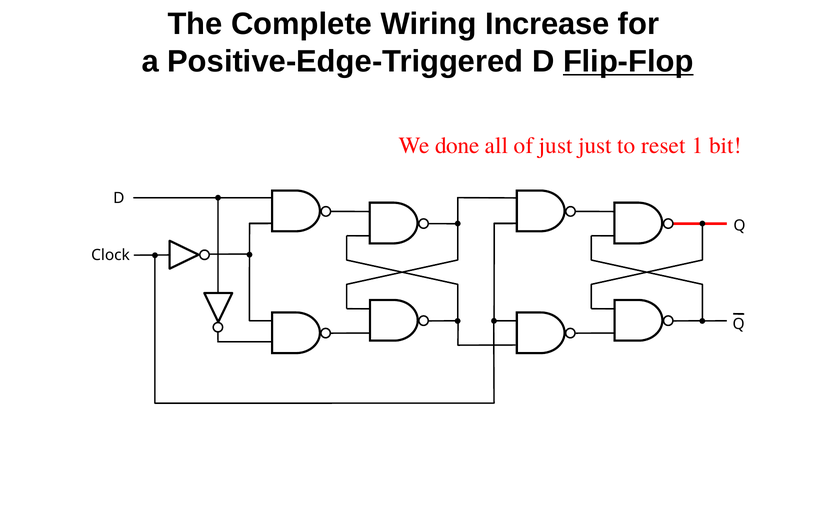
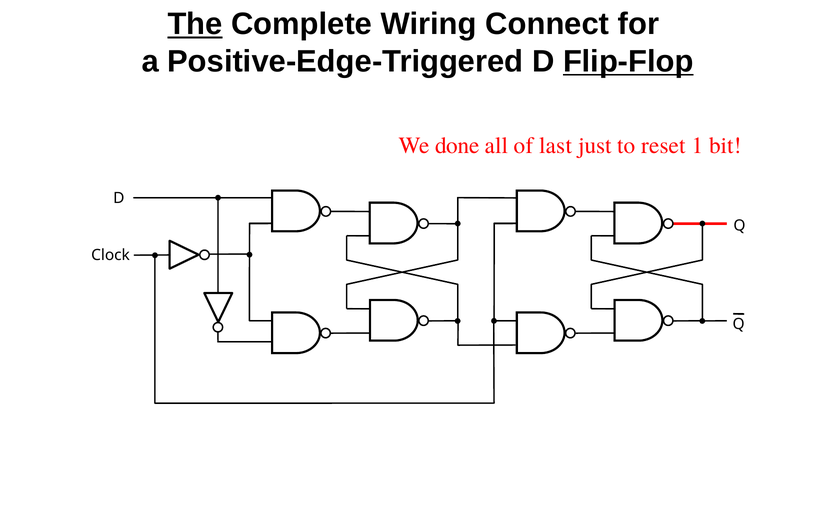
The underline: none -> present
Increase: Increase -> Connect
of just: just -> last
